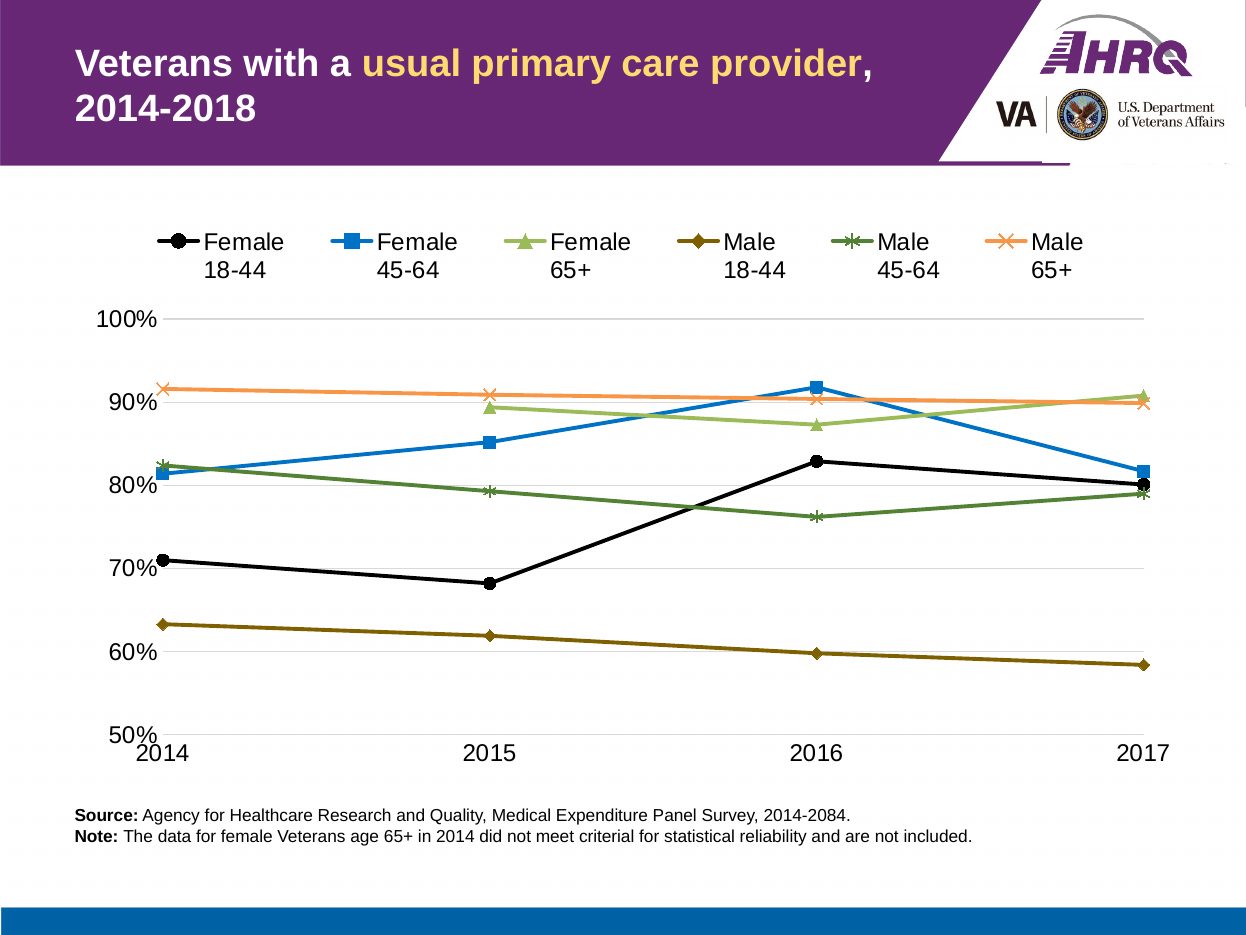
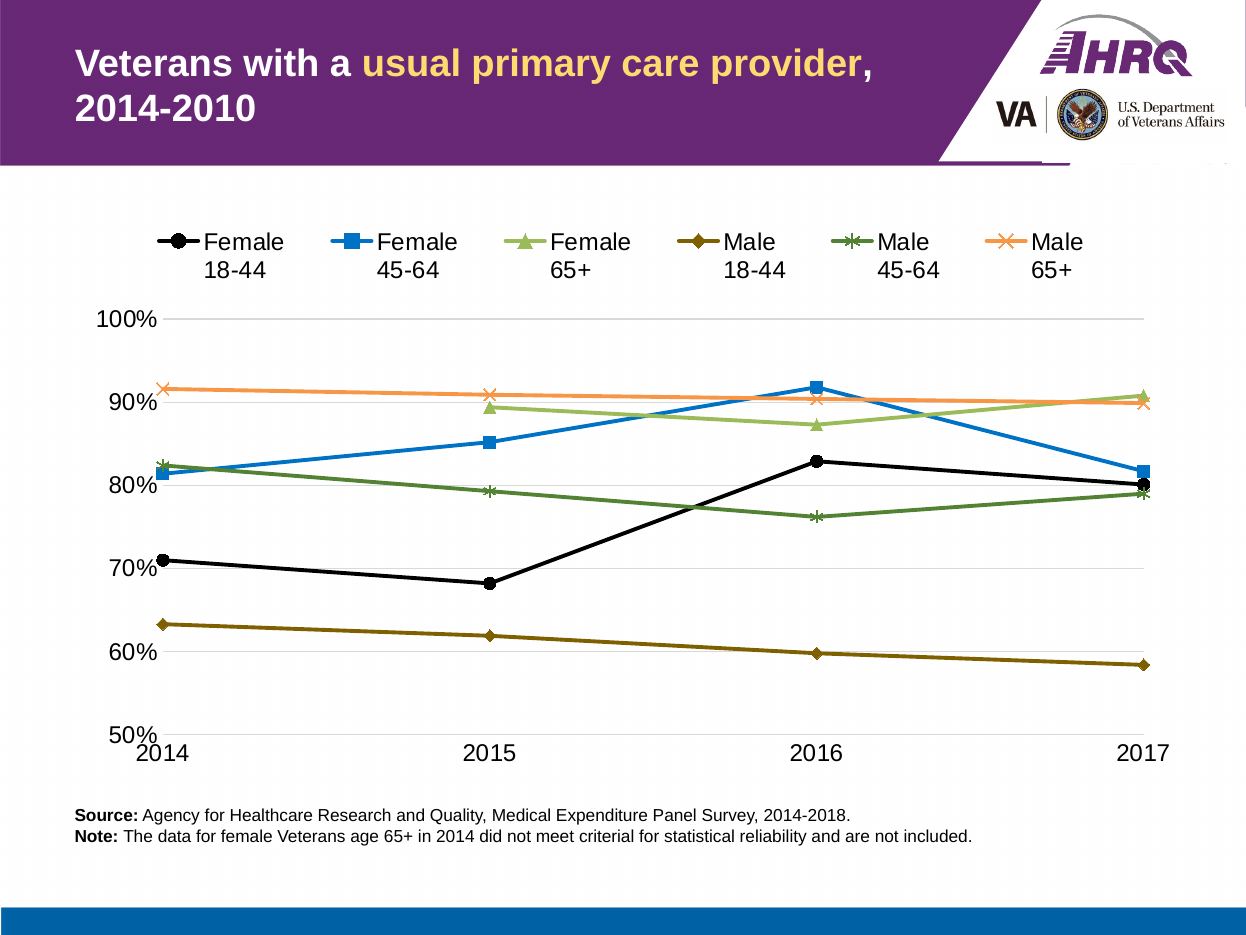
2014-2018: 2014-2018 -> 2014-2010
2014-2084: 2014-2084 -> 2014-2018
